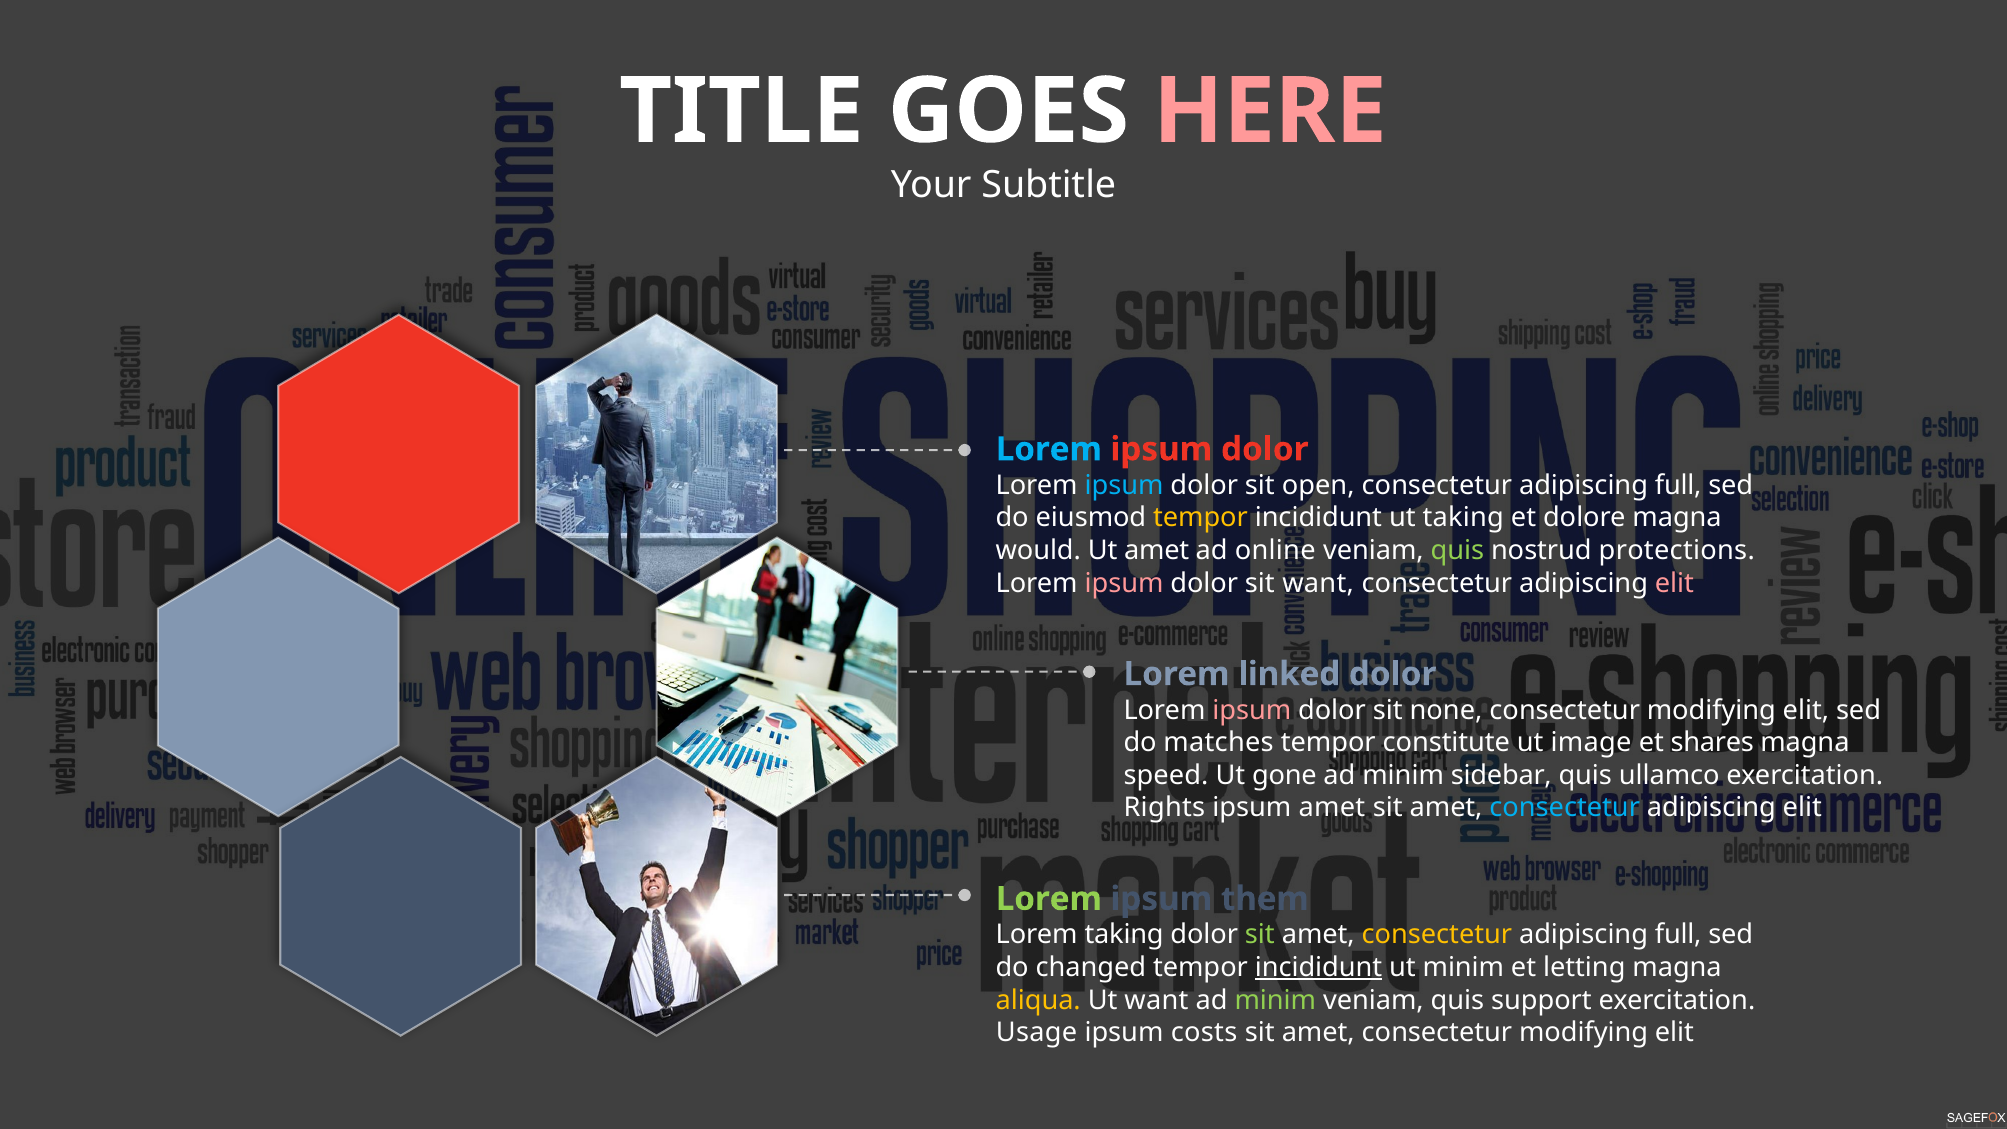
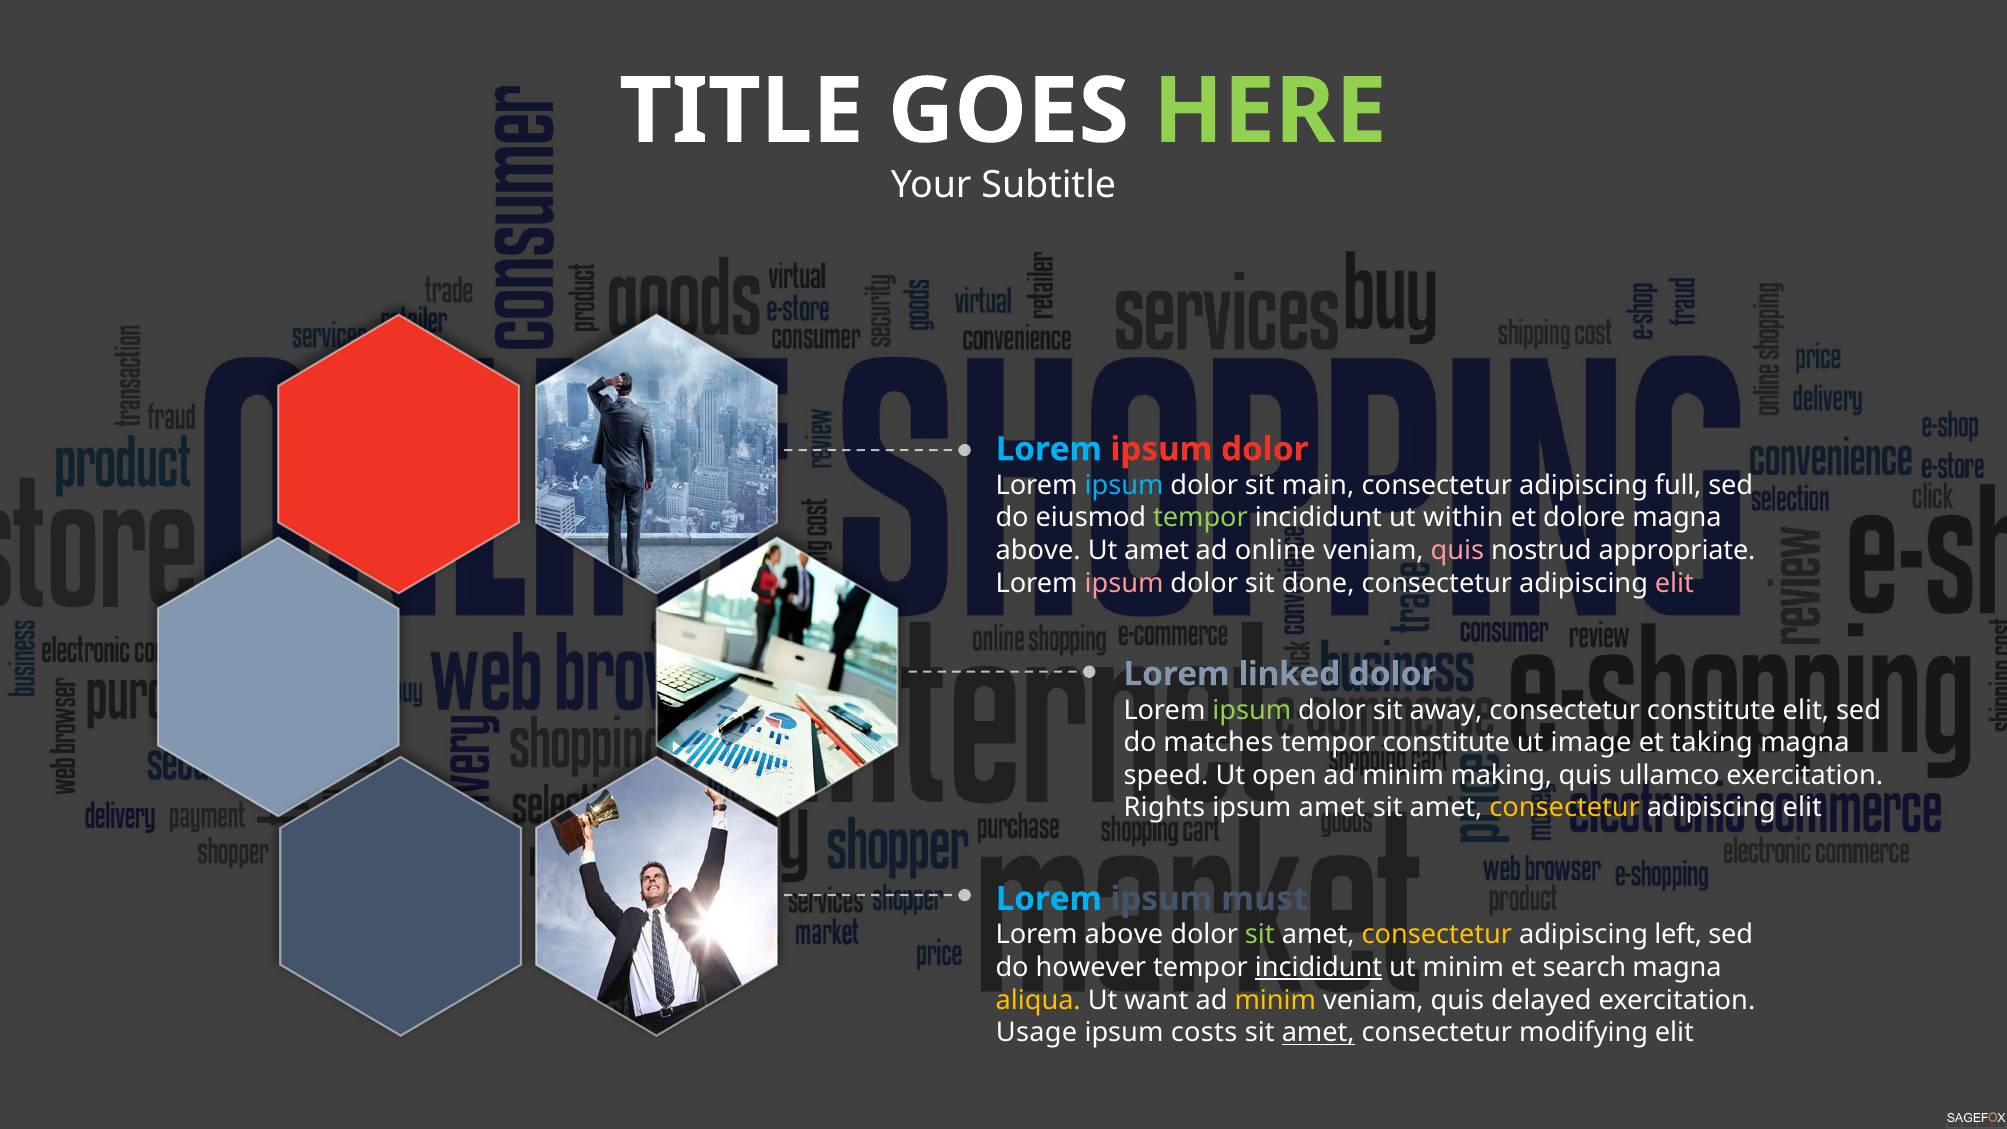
HERE colour: pink -> light green
open: open -> main
tempor at (1200, 518) colour: yellow -> light green
ut taking: taking -> within
would at (1038, 551): would -> above
quis at (1457, 551) colour: light green -> pink
protections: protections -> appropriate
sit want: want -> done
ipsum at (1252, 710) colour: pink -> light green
none: none -> away
modifying at (1711, 710): modifying -> constitute
shares: shares -> taking
gone: gone -> open
sidebar: sidebar -> making
consectetur at (1565, 808) colour: light blue -> yellow
Lorem at (1049, 899) colour: light green -> light blue
them: them -> must
Lorem taking: taking -> above
full at (1678, 935): full -> left
changed: changed -> however
letting: letting -> search
minim at (1275, 1000) colour: light green -> yellow
support: support -> delayed
amet at (1318, 1033) underline: none -> present
